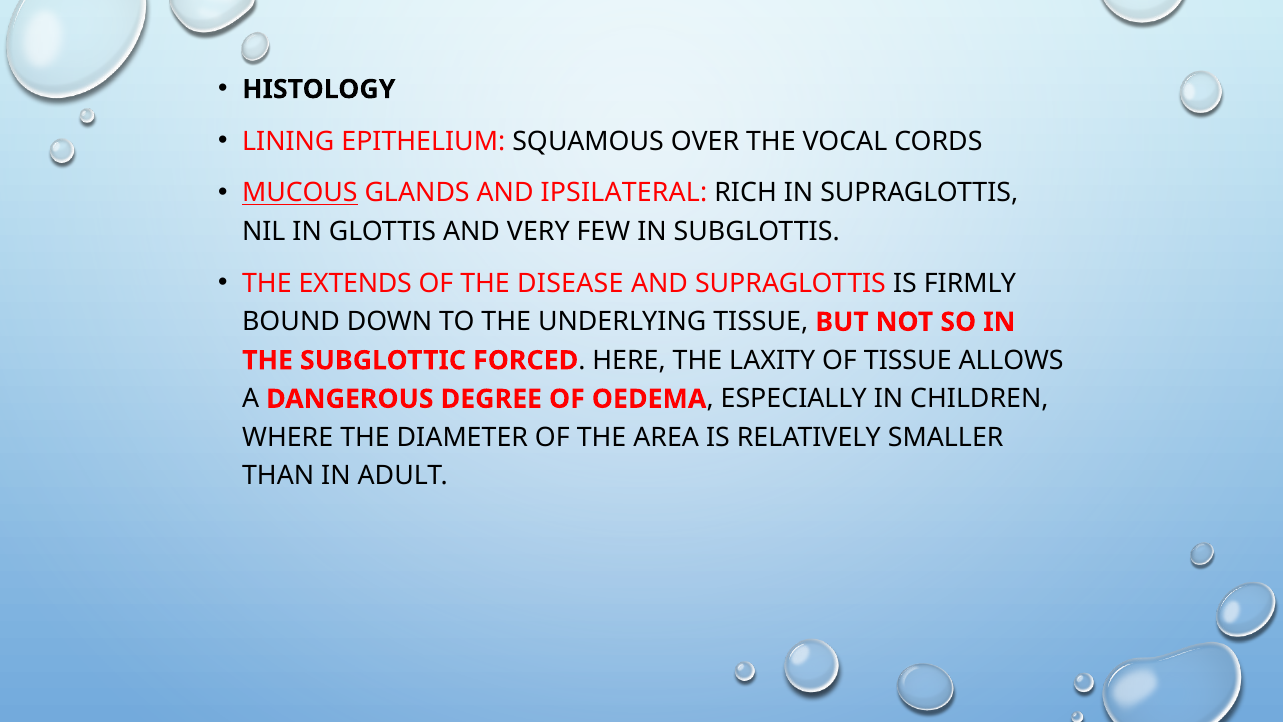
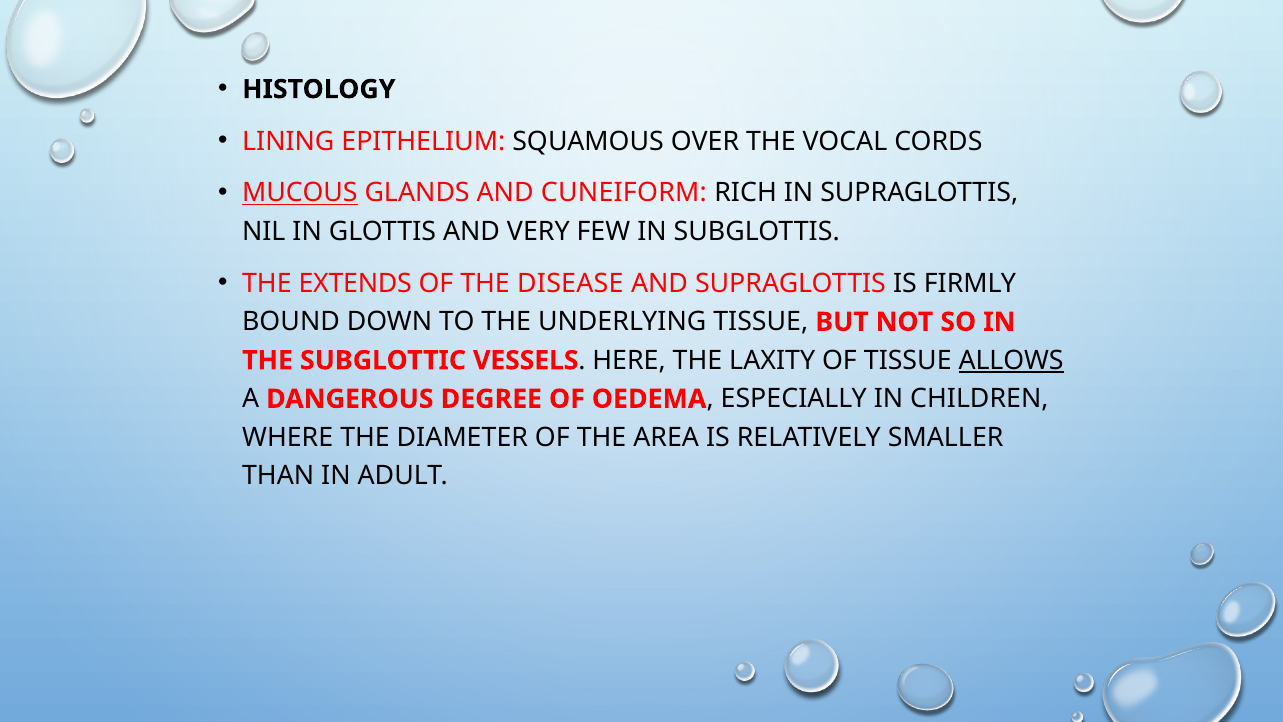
IPSILATERAL: IPSILATERAL -> CUNEIFORM
FORCED: FORCED -> VESSELS
ALLOWS underline: none -> present
